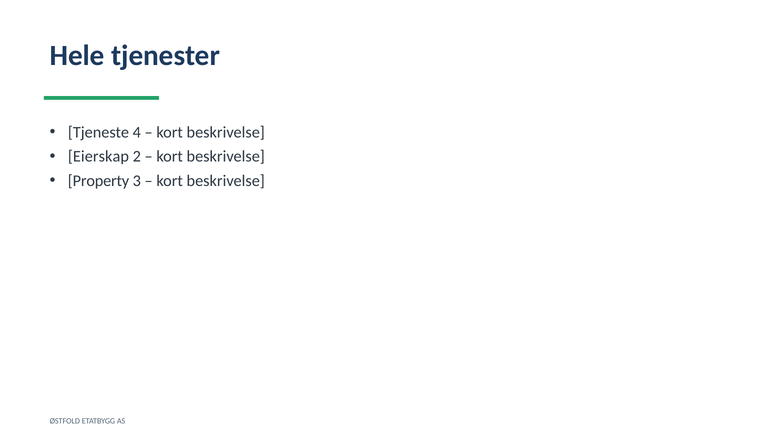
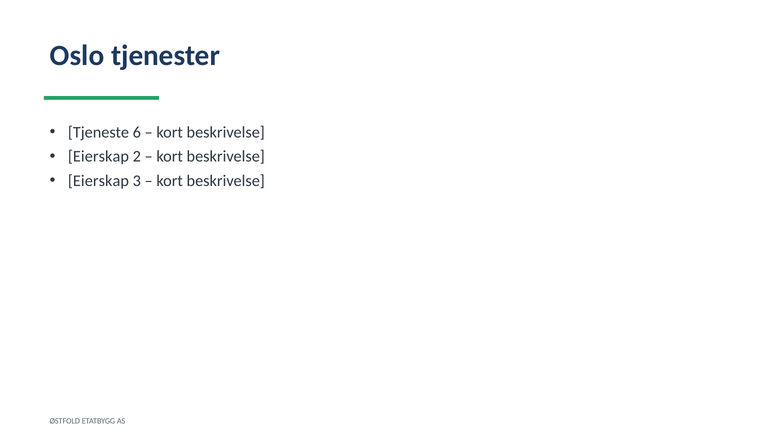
Hele: Hele -> Oslo
4: 4 -> 6
Property at (99, 181): Property -> Eierskap
